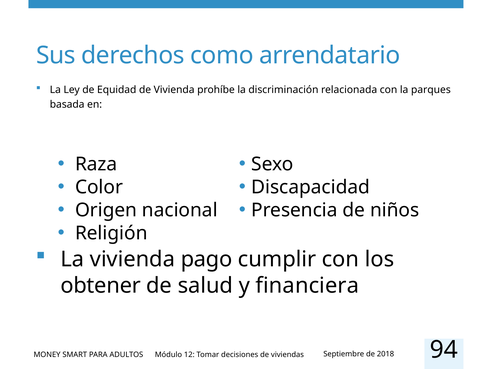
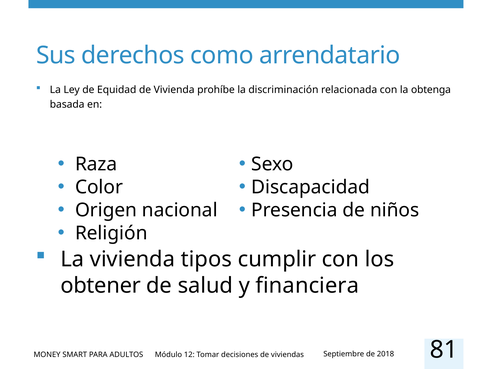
parques: parques -> obtenga
pago: pago -> tipos
94: 94 -> 81
